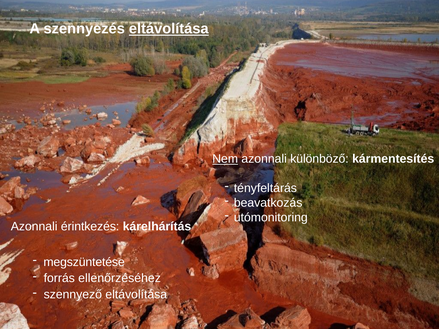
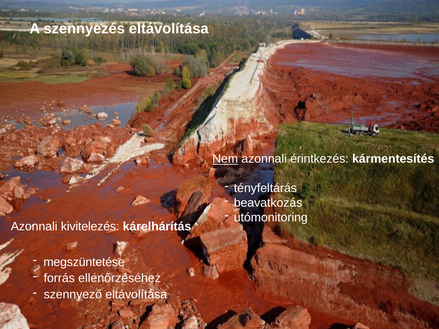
eltávolítása at (169, 29) underline: present -> none
különböző: különböző -> érintkezés
érintkezés: érintkezés -> kivitelezés
